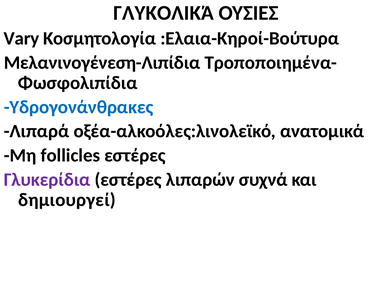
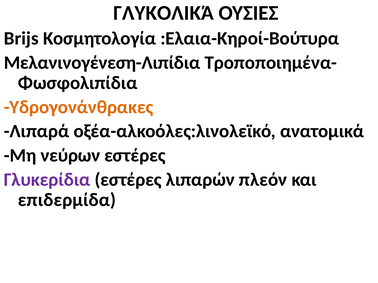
Vary: Vary -> Brijs
Υδρογονάνθρακες colour: blue -> orange
follicles: follicles -> νεύρων
συχνά: συχνά -> πλεόν
δημιουργεί: δημιουργεί -> επιδερμίδα
